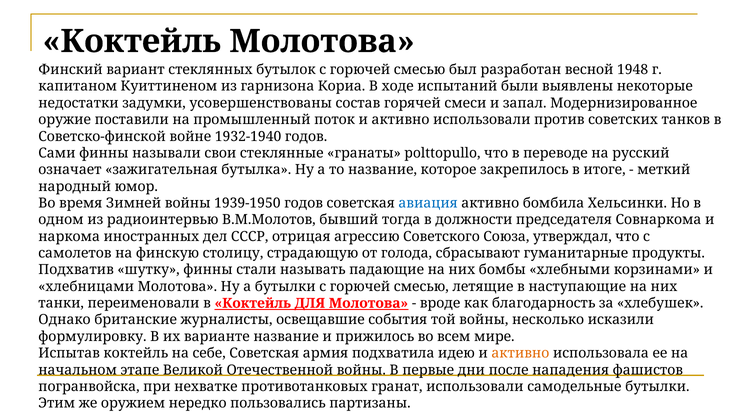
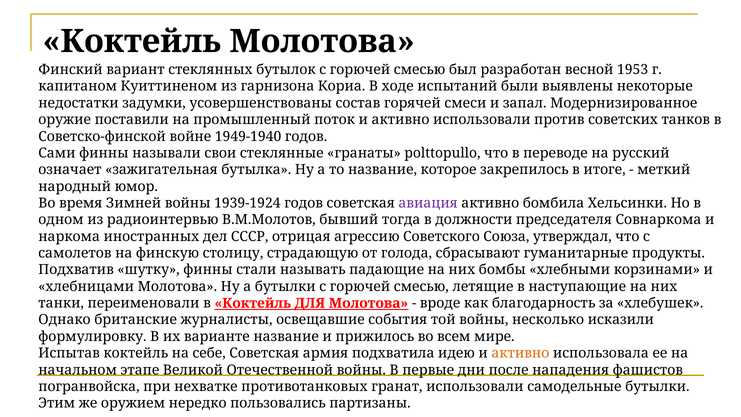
1948: 1948 -> 1953
1932-1940: 1932-1940 -> 1949-1940
1939-1950: 1939-1950 -> 1939-1924
авиация colour: blue -> purple
